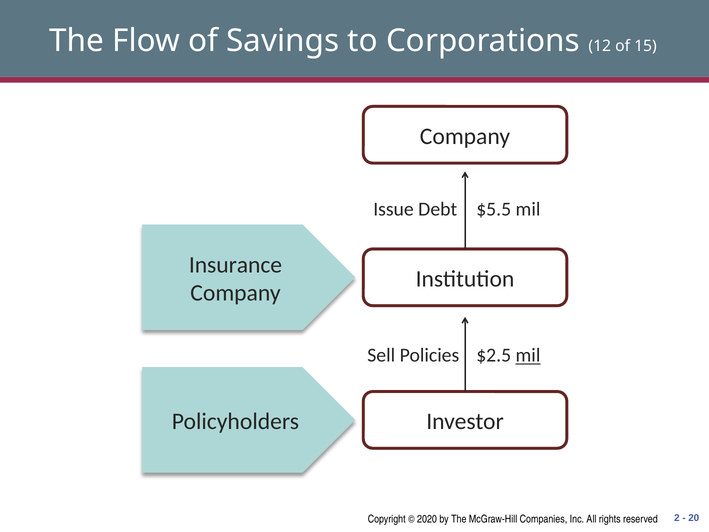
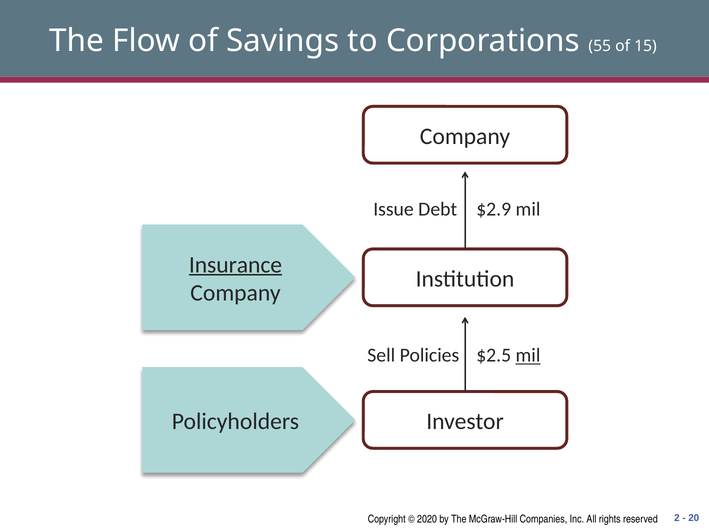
12: 12 -> 55
$5.5: $5.5 -> $2.9
Insurance underline: none -> present
